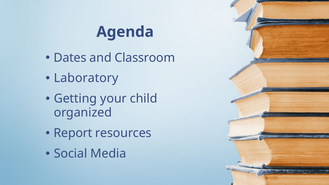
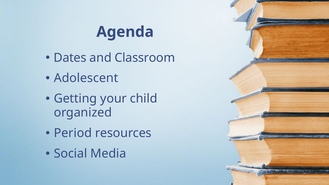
Laboratory: Laboratory -> Adolescent
Report: Report -> Period
